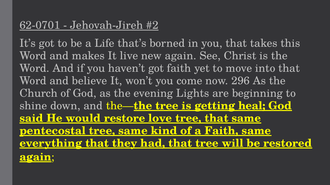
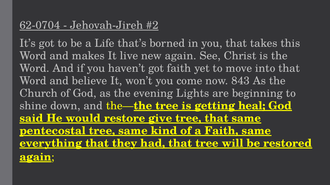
62-0701: 62-0701 -> 62-0704
296: 296 -> 843
love: love -> give
